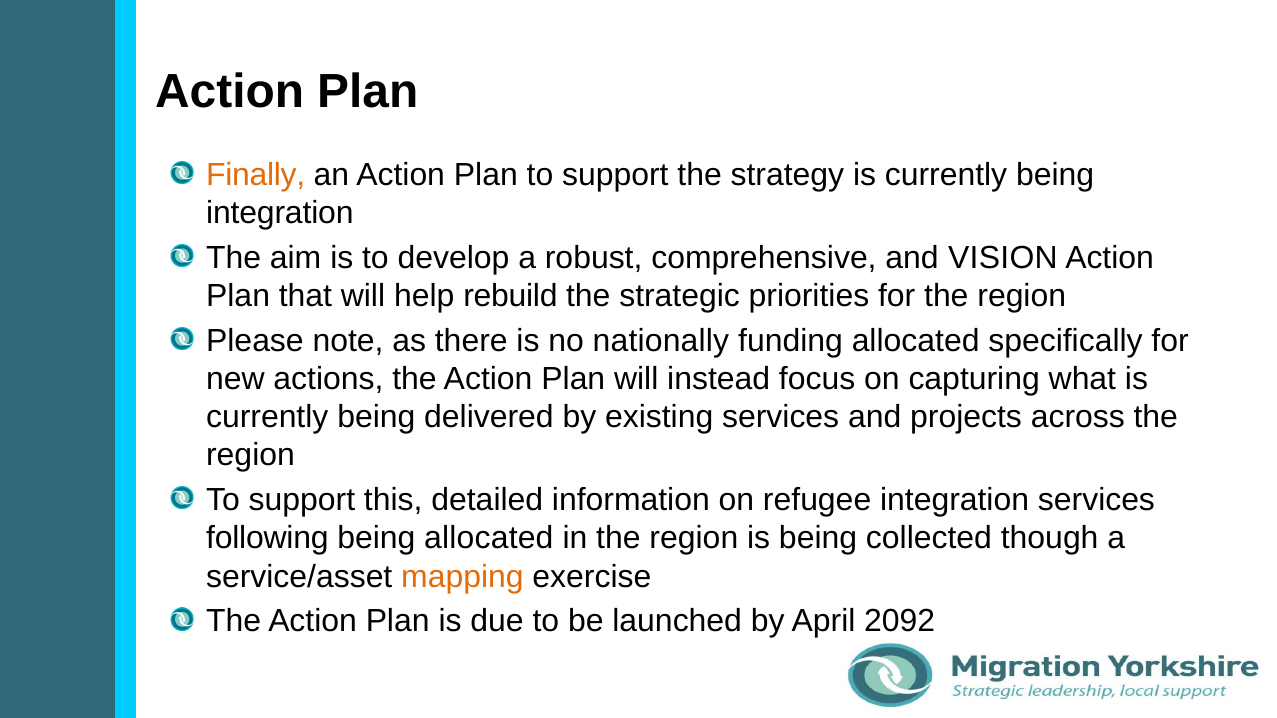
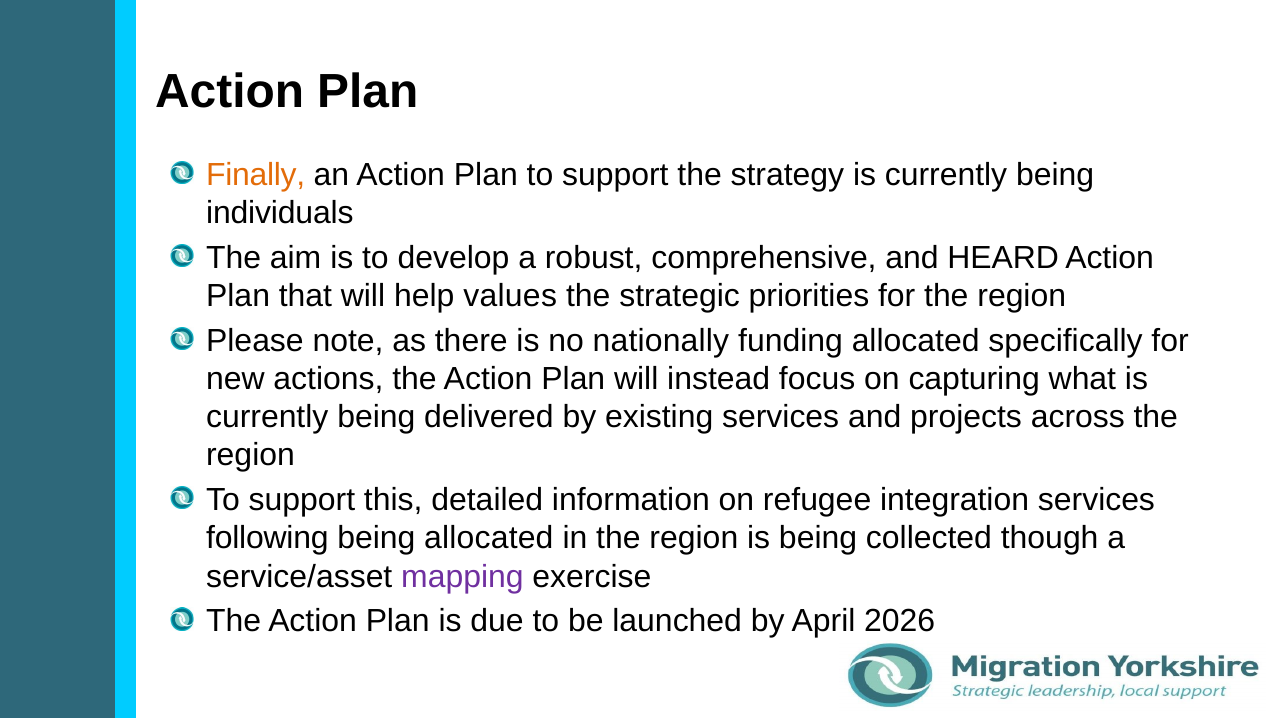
integration at (280, 213): integration -> individuals
VISION: VISION -> HEARD
rebuild: rebuild -> values
mapping colour: orange -> purple
2092: 2092 -> 2026
